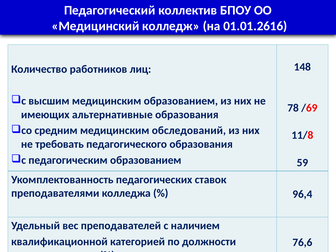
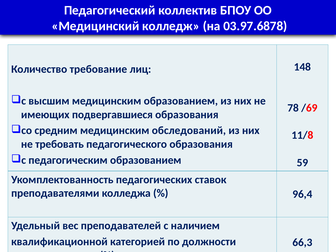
01.01.2616: 01.01.2616 -> 03.97.6878
работников: работников -> требование
альтернативные: альтернативные -> подвергавшиеся
76,6: 76,6 -> 66,3
